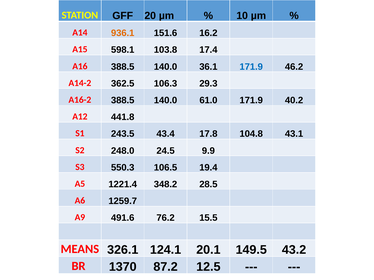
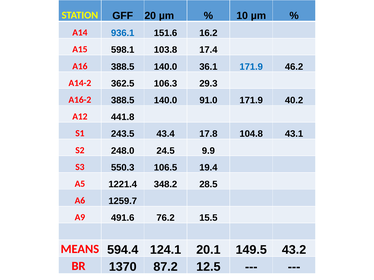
936.1 colour: orange -> blue
61.0: 61.0 -> 91.0
326.1: 326.1 -> 594.4
